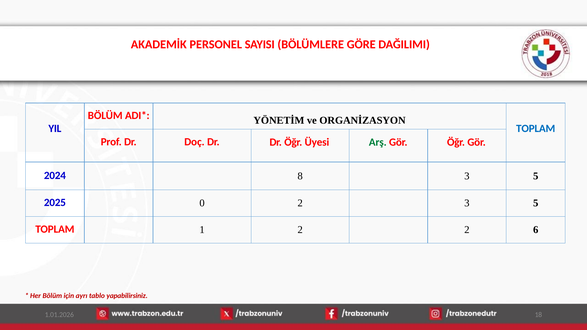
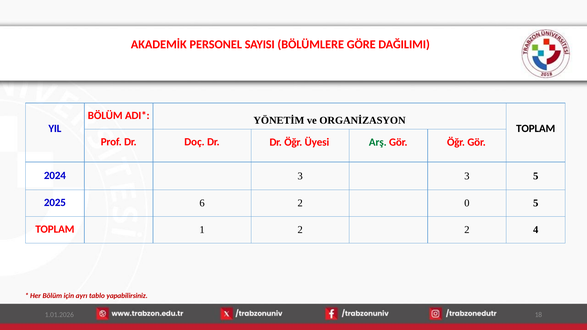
TOPLAM at (536, 128) colour: blue -> black
2024 8: 8 -> 3
0: 0 -> 6
2 3: 3 -> 0
6: 6 -> 4
